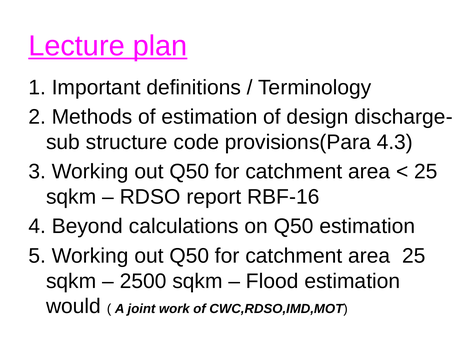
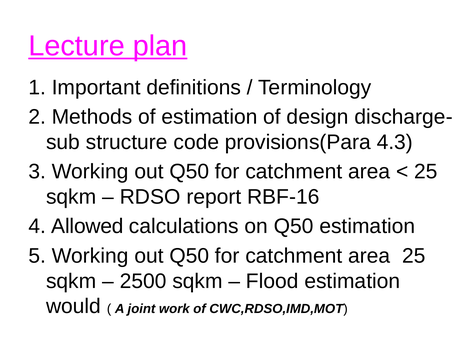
Beyond: Beyond -> Allowed
